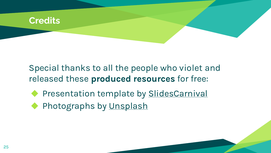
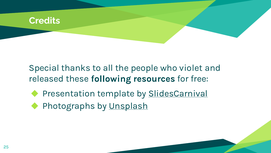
produced: produced -> following
